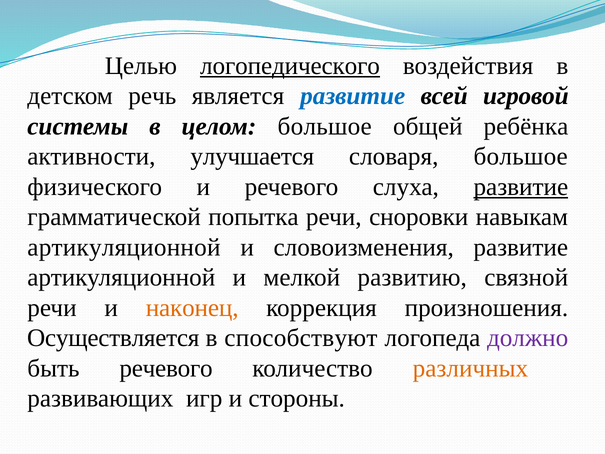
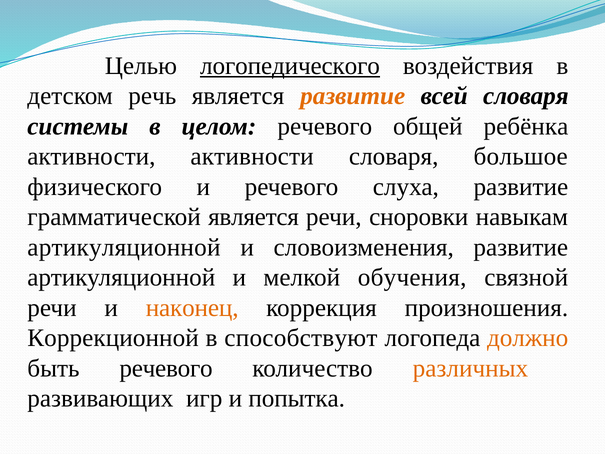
развитие at (353, 96) colour: blue -> orange
всей игровой: игровой -> словаря
целом большое: большое -> речевого
активности улучшается: улучшается -> активности
развитие at (521, 187) underline: present -> none
грамматической попытка: попытка -> является
развитию: развитию -> обучения
Осуществляется: Осуществляется -> Коррекционной
должно colour: purple -> orange
стороны: стороны -> попытка
